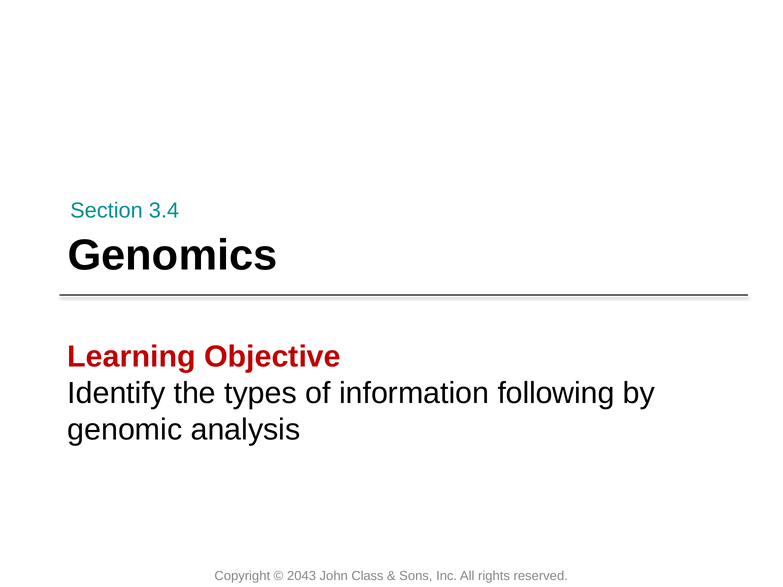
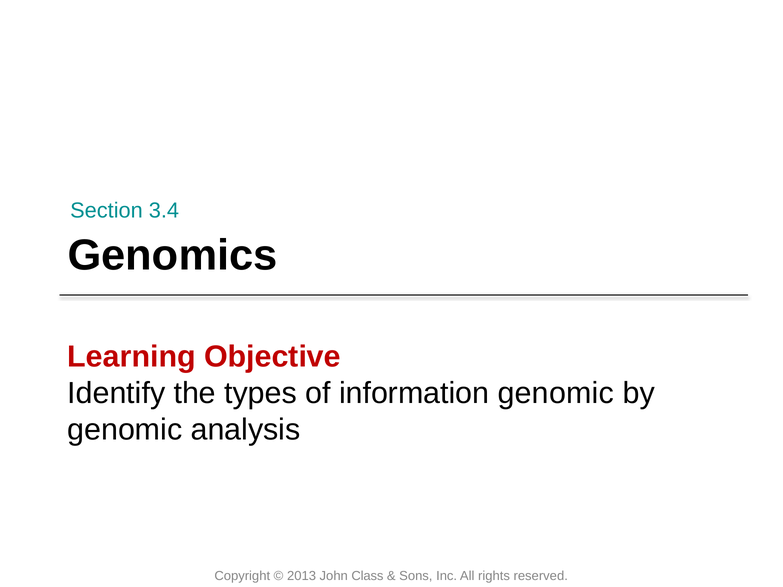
information following: following -> genomic
2043: 2043 -> 2013
